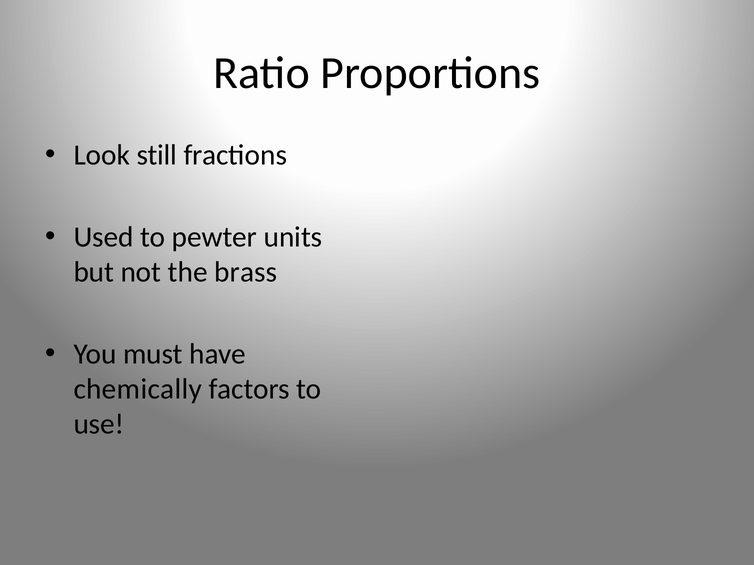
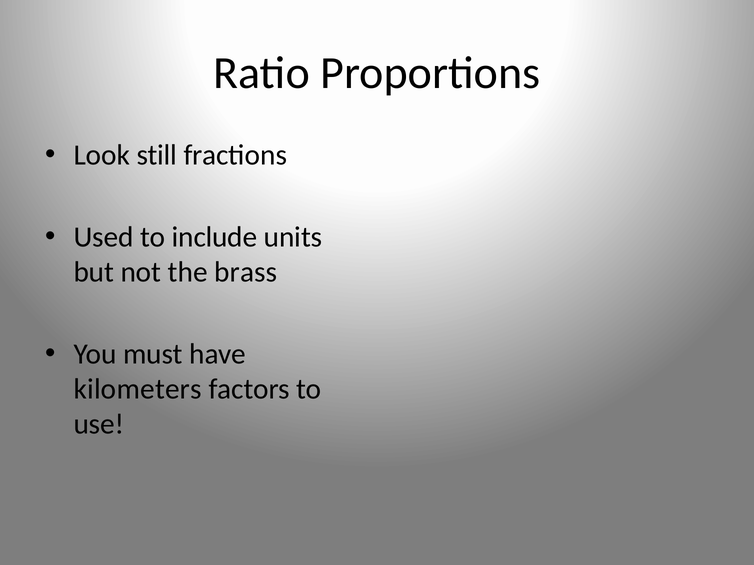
pewter: pewter -> include
chemically: chemically -> kilometers
